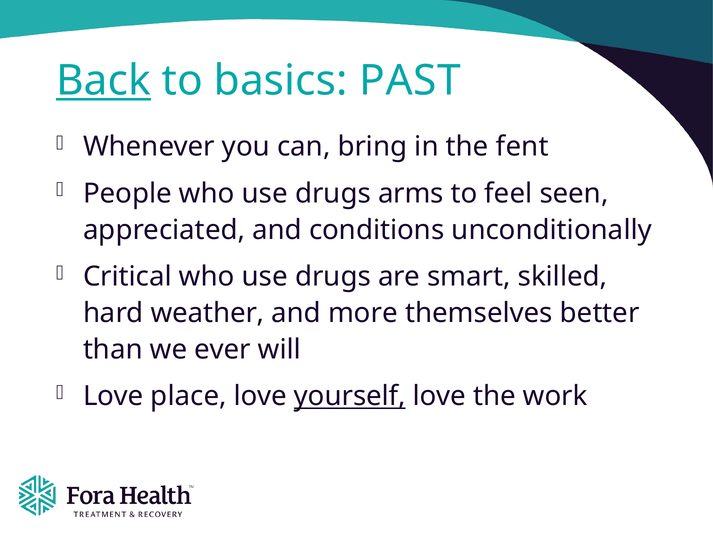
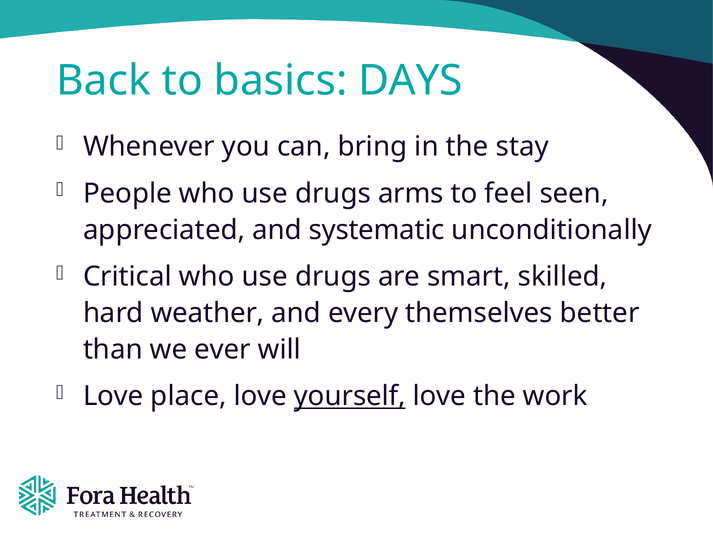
Back underline: present -> none
PAST: PAST -> DAYS
fent: fent -> stay
conditions: conditions -> systematic
more: more -> every
